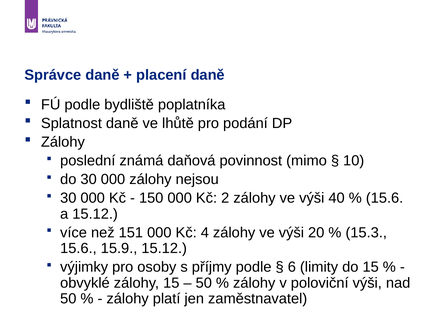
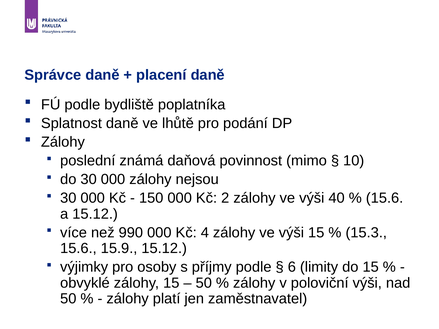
151: 151 -> 990
výši 20: 20 -> 15
